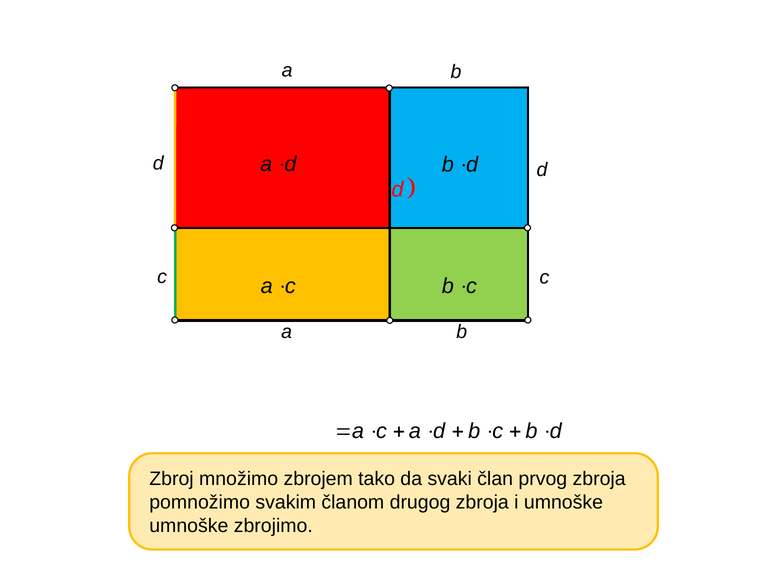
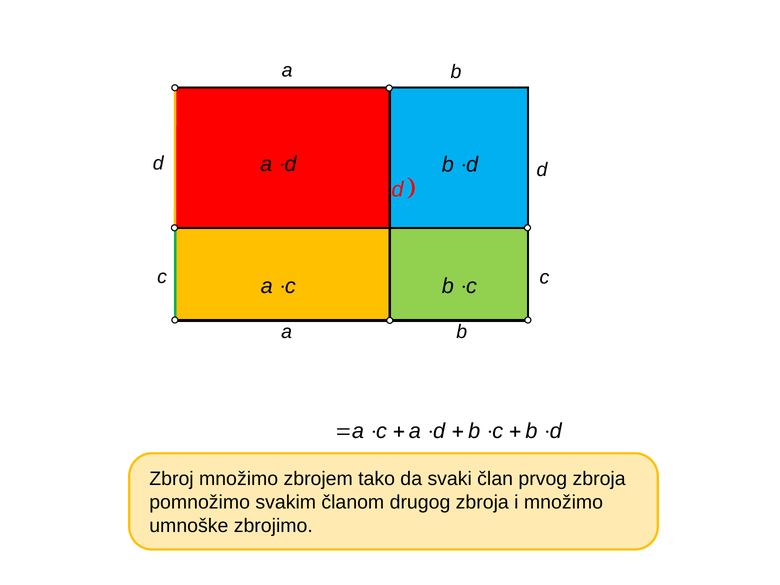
i umnoške: umnoške -> množimo
